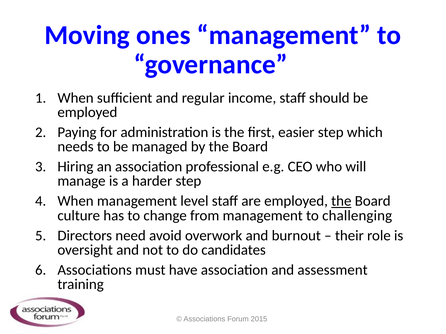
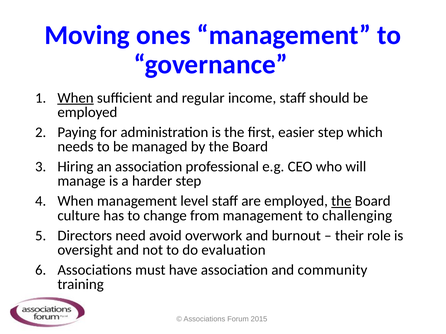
When at (76, 98) underline: none -> present
candidates: candidates -> evaluation
assessment: assessment -> community
